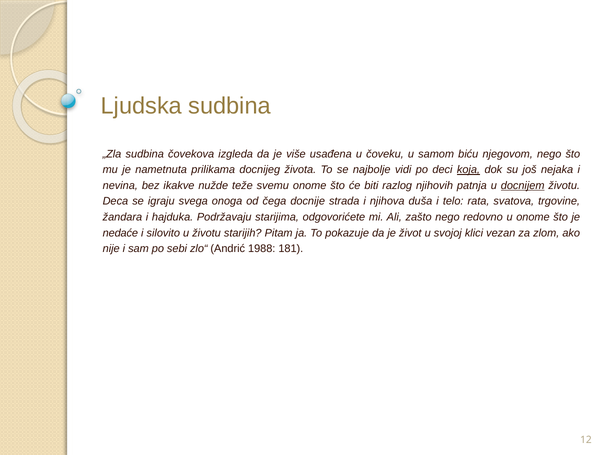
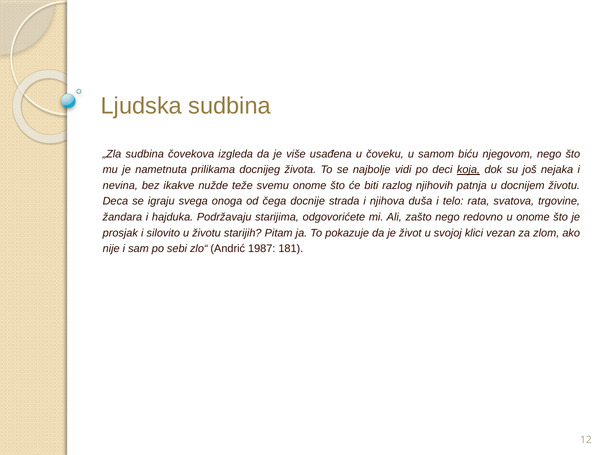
docnijem underline: present -> none
nedaće: nedaće -> prosjak
1988: 1988 -> 1987
